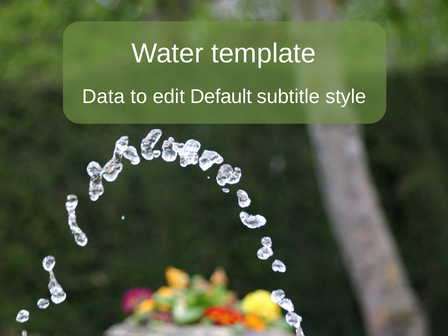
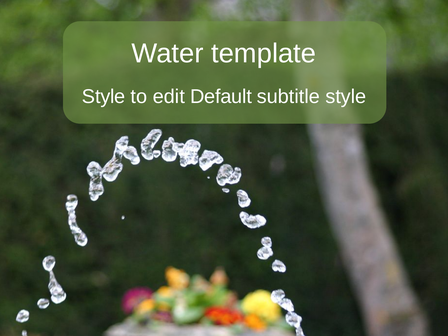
Data at (103, 97): Data -> Style
